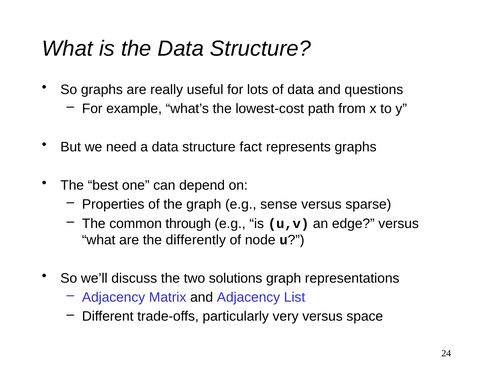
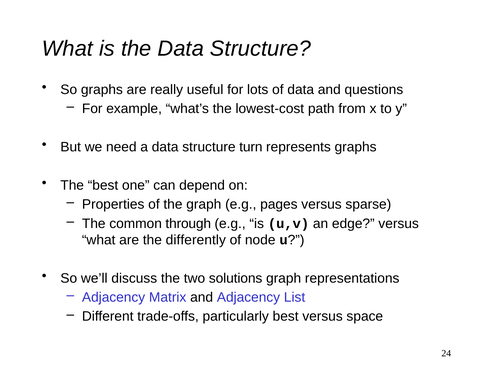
fact: fact -> turn
sense: sense -> pages
particularly very: very -> best
